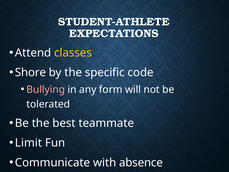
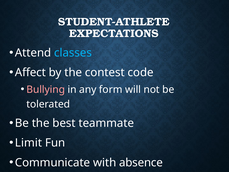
classes colour: yellow -> light blue
Shore: Shore -> Affect
specific: specific -> contest
